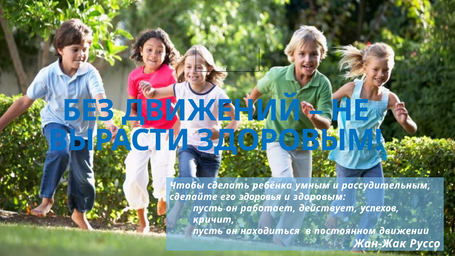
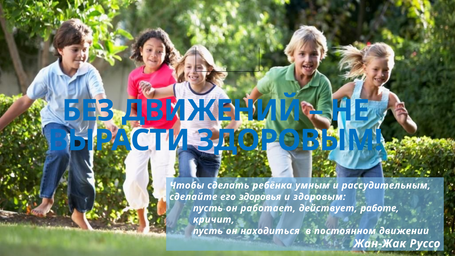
успехов: успехов -> работе
